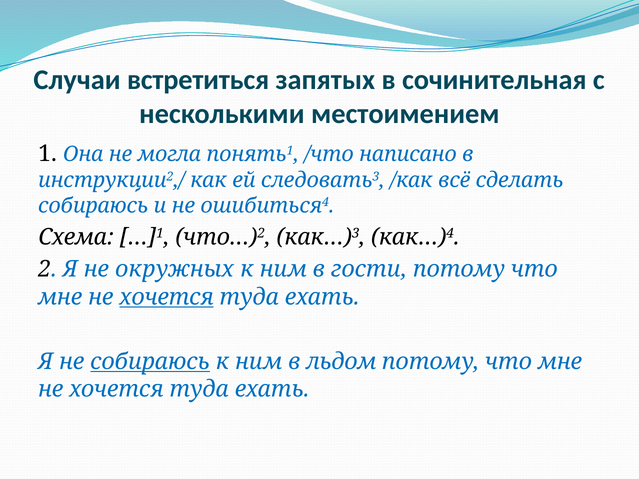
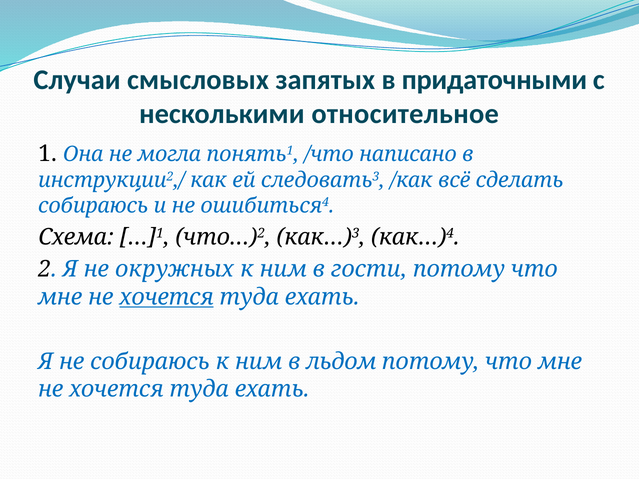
встретиться: встретиться -> смысловых
сочинительная: сочинительная -> придаточными
местоимением: местоимением -> относительное
собираюсь at (150, 362) underline: present -> none
